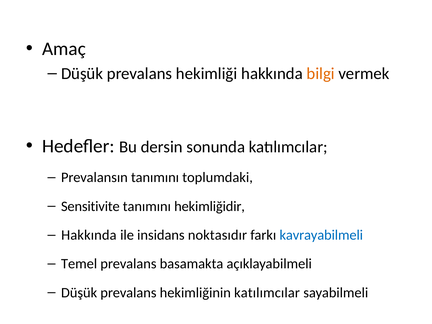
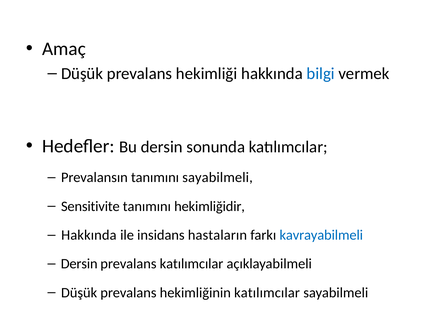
bilgi colour: orange -> blue
tanımını toplumdaki: toplumdaki -> sayabilmeli
noktasıdır: noktasıdır -> hastaların
Temel at (79, 264): Temel -> Dersin
prevalans basamakta: basamakta -> katılımcılar
